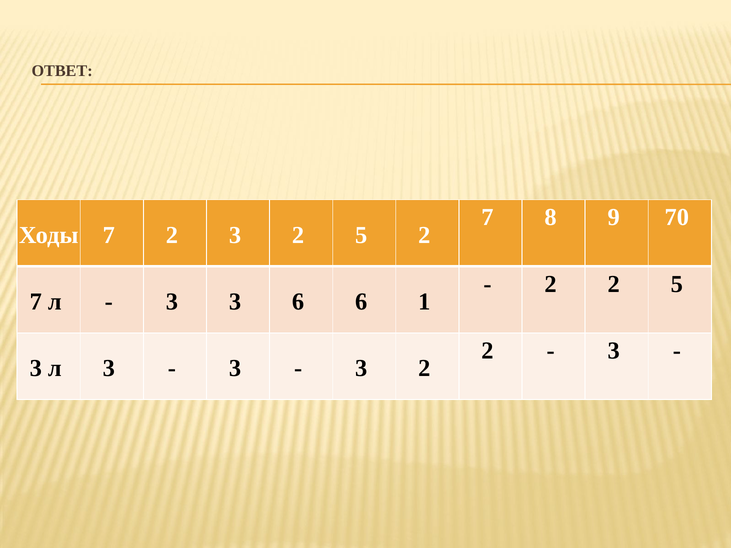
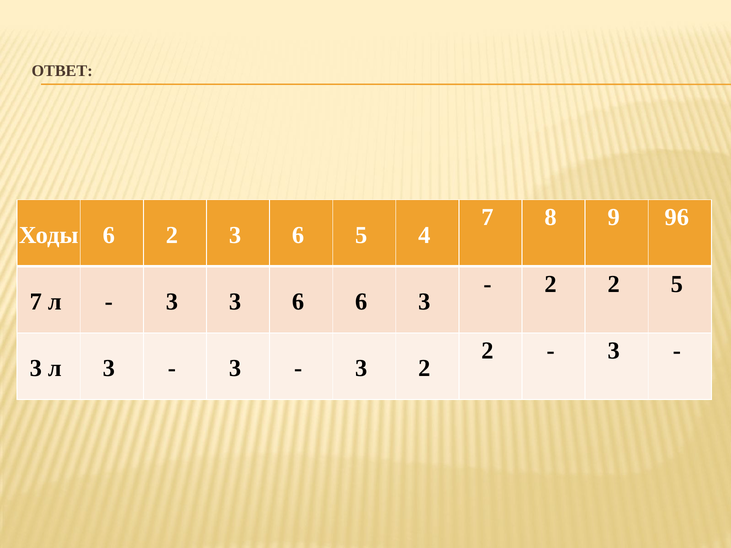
70: 70 -> 96
Ходы 7: 7 -> 6
2 3 2: 2 -> 6
5 2: 2 -> 4
6 1: 1 -> 3
